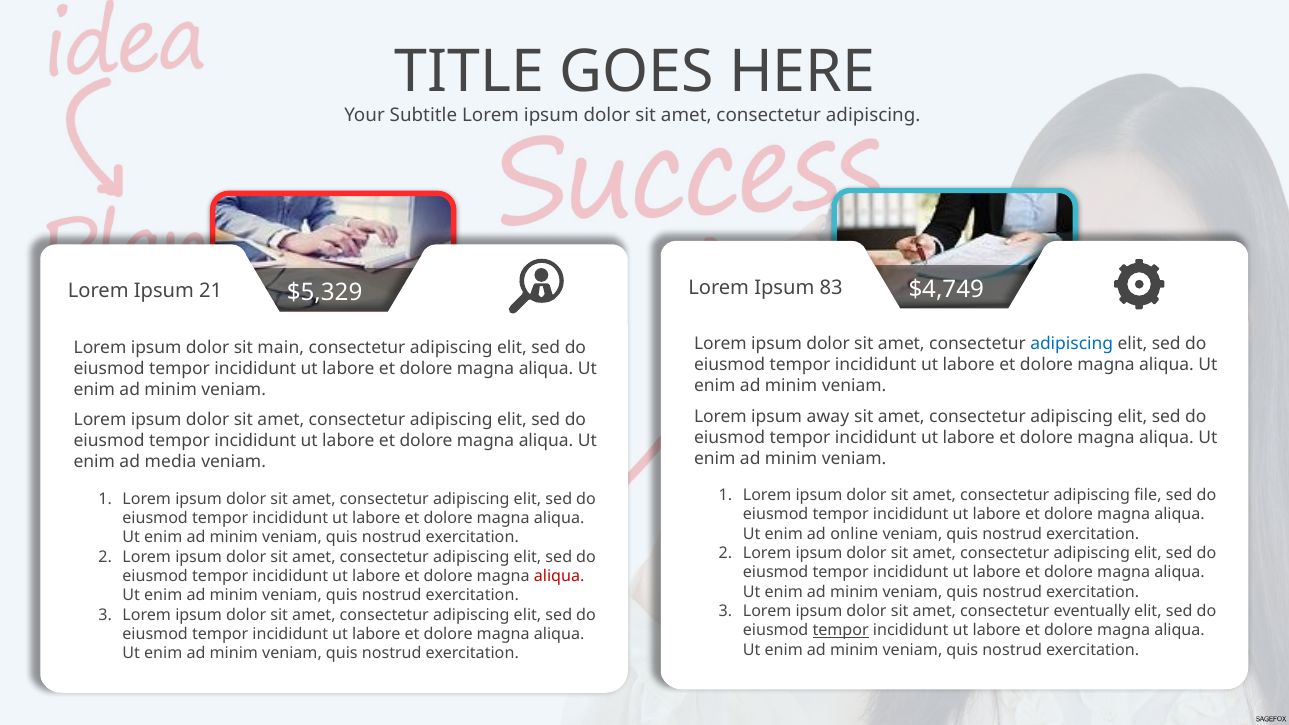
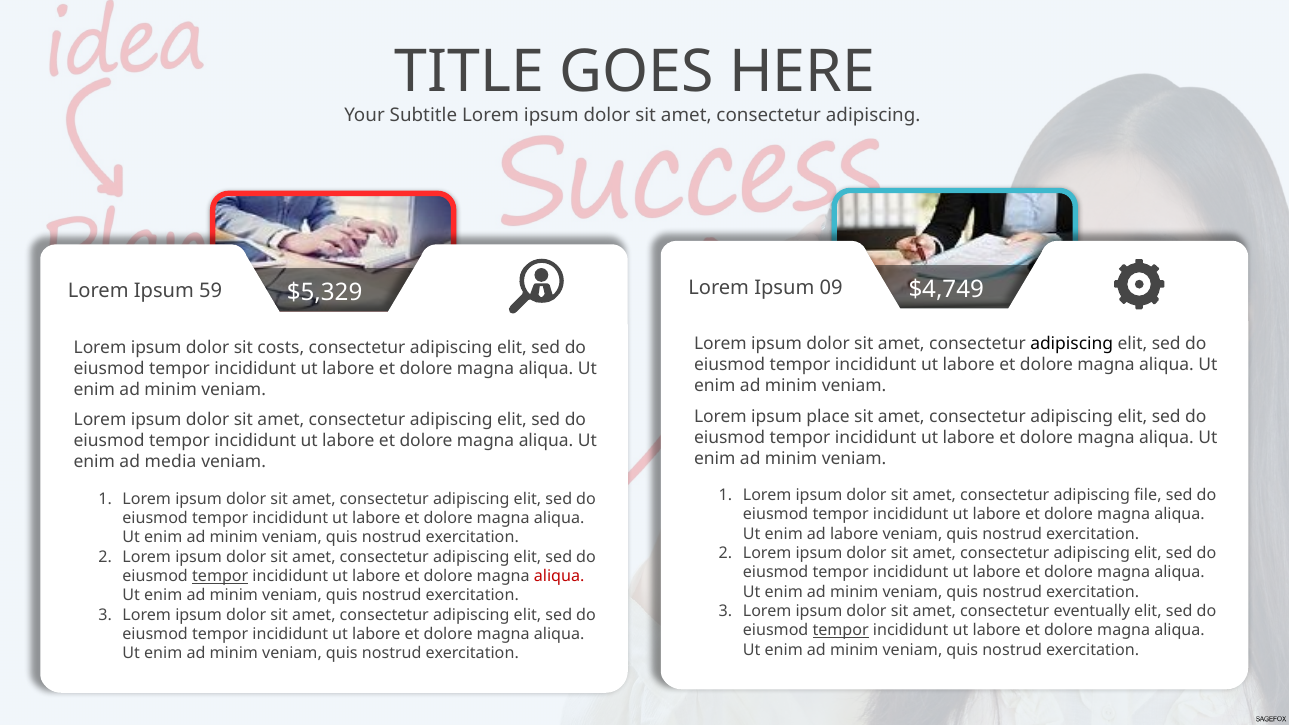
83: 83 -> 09
21: 21 -> 59
adipiscing at (1072, 344) colour: blue -> black
main: main -> costs
away: away -> place
ad online: online -> labore
tempor at (220, 576) underline: none -> present
